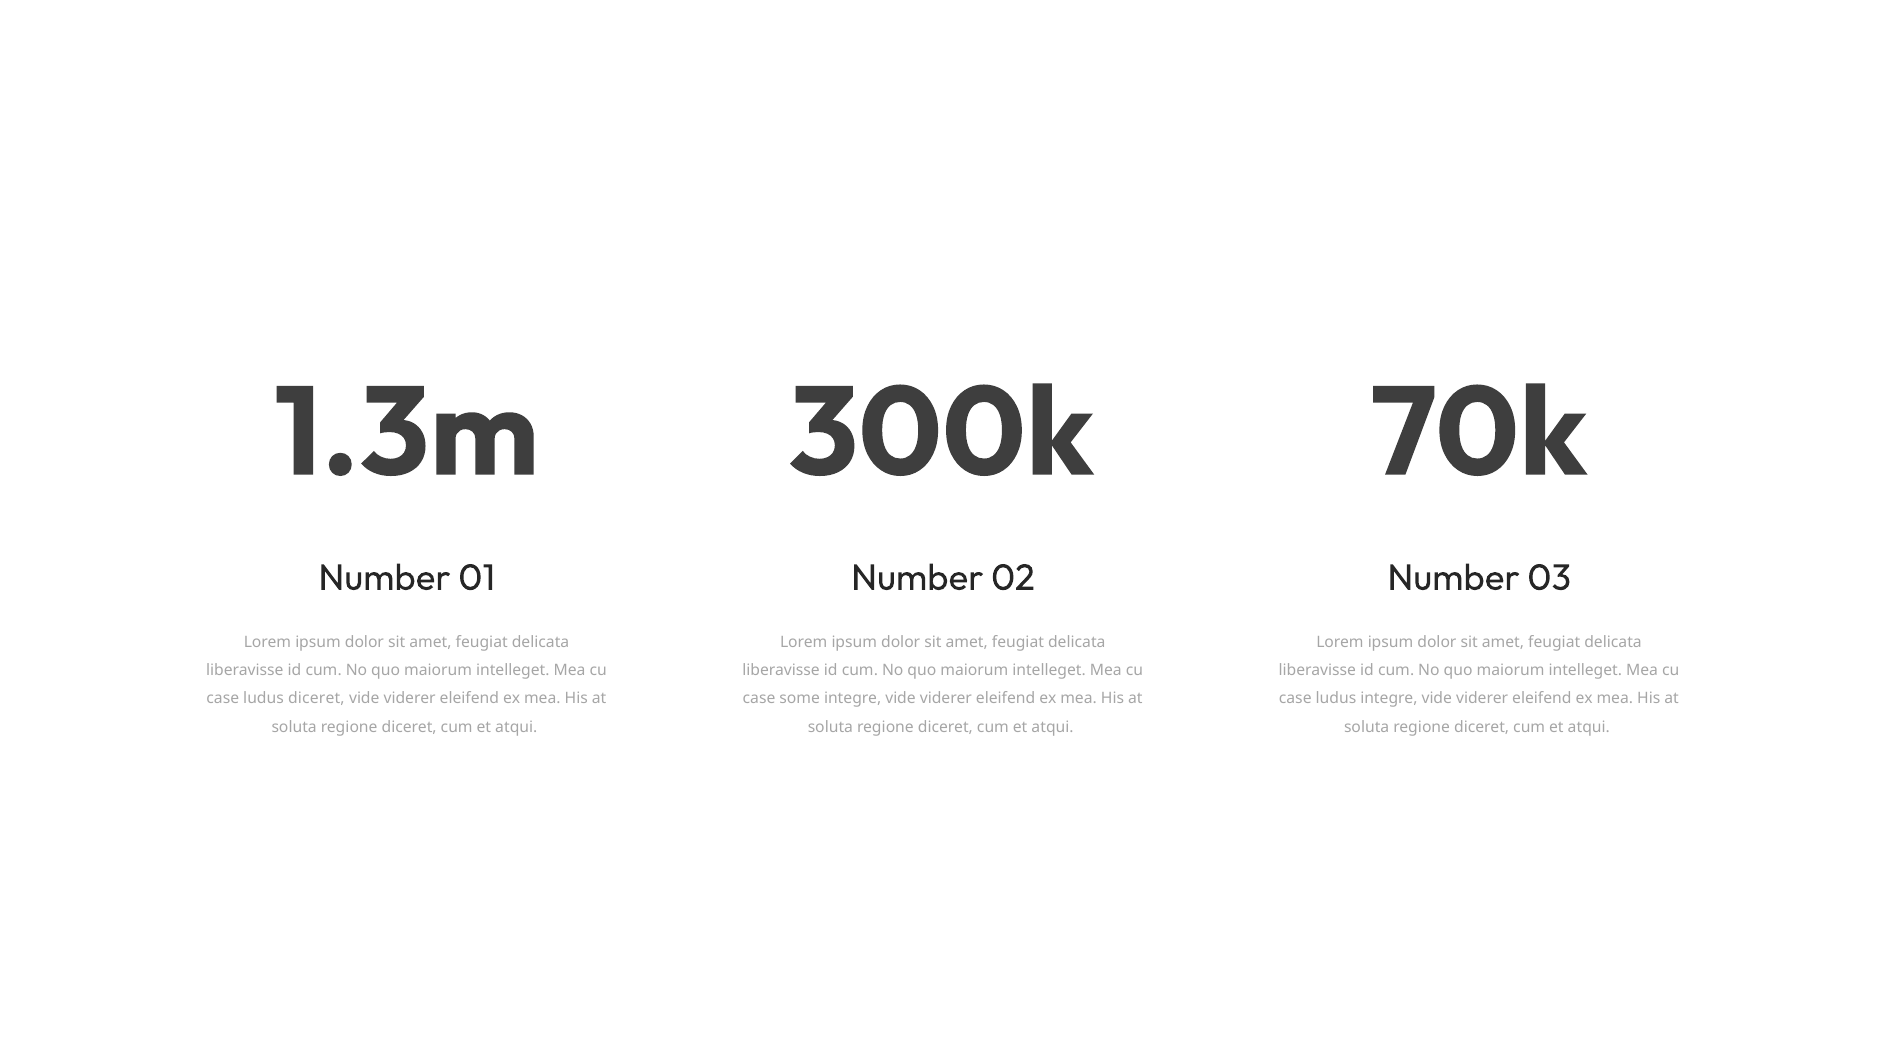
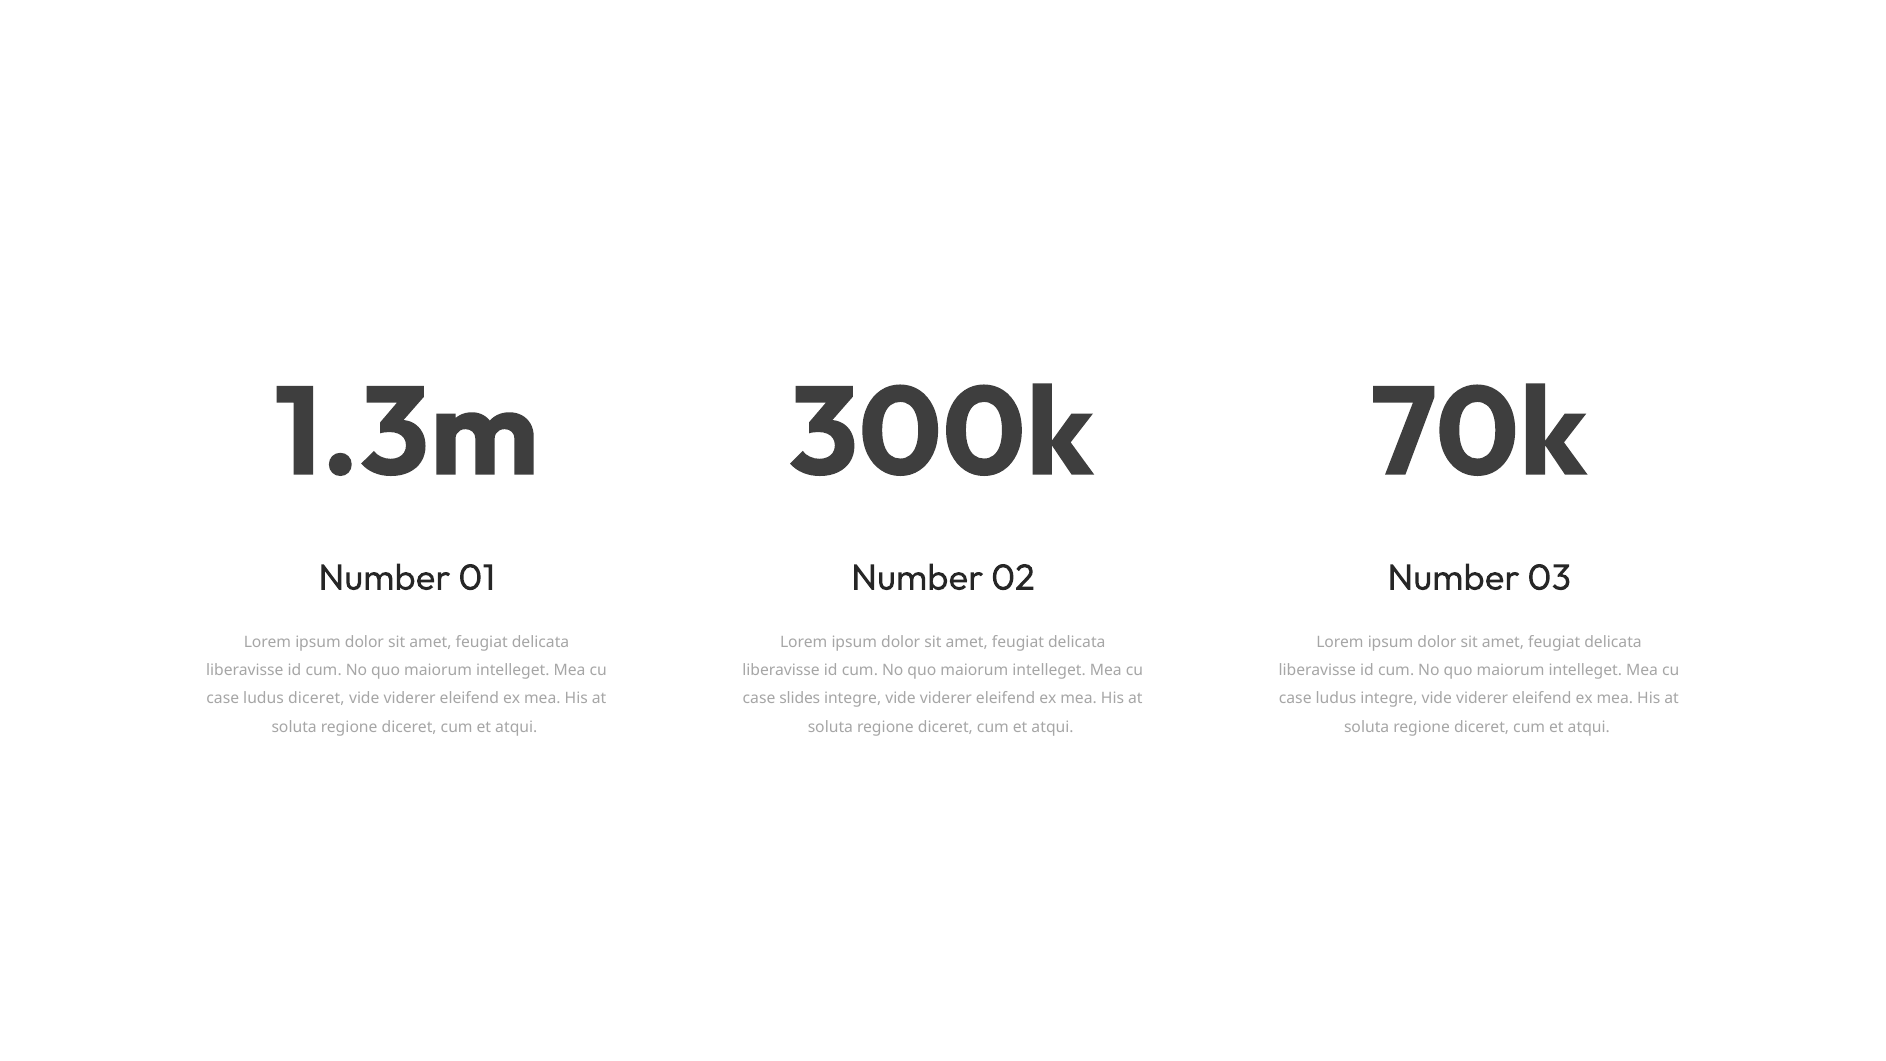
some: some -> slides
